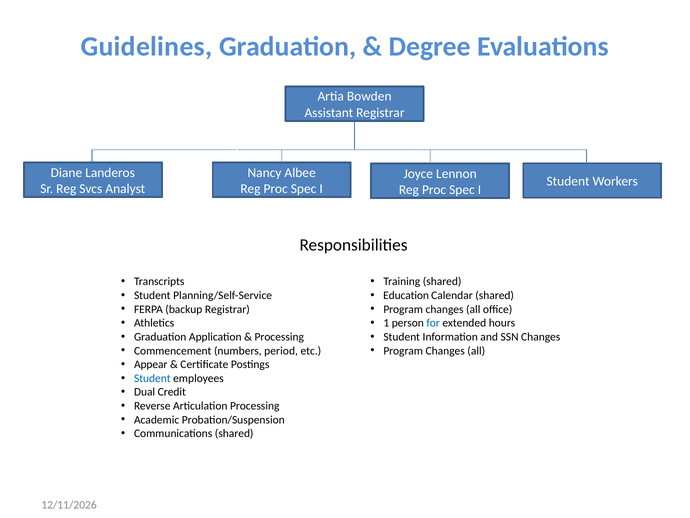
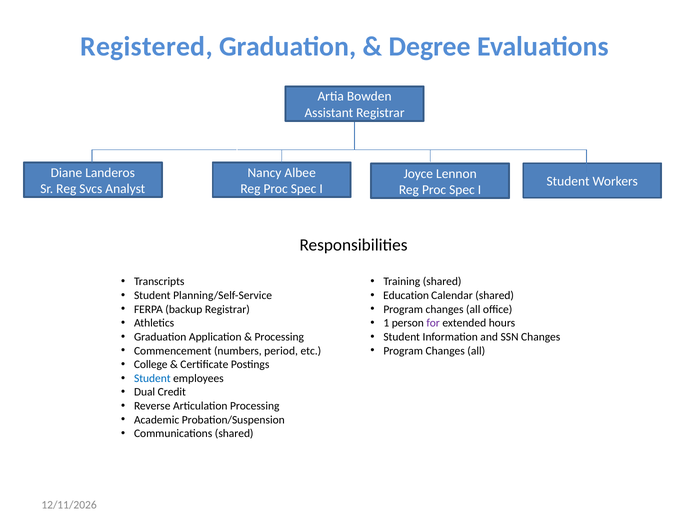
Guidelines: Guidelines -> Registered
for colour: blue -> purple
Appear: Appear -> College
